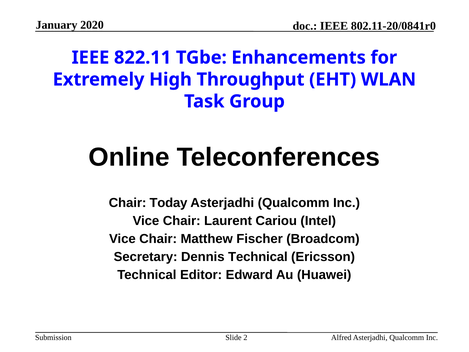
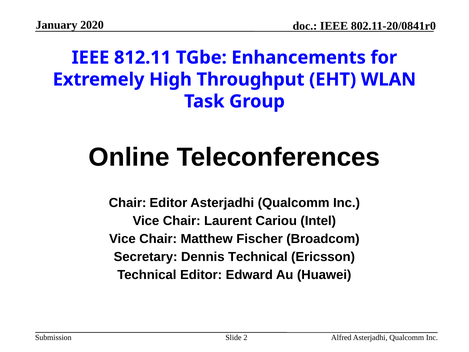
822.11: 822.11 -> 812.11
Chair Today: Today -> Editor
